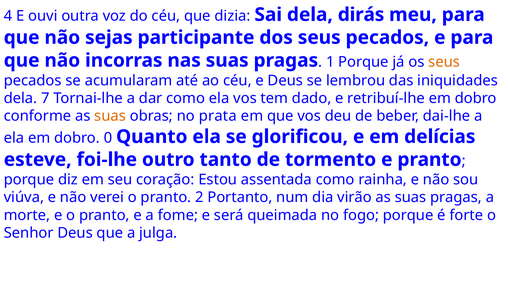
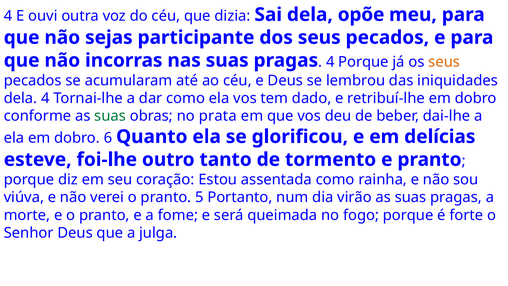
dirás: dirás -> opõe
pragas 1: 1 -> 4
dela 7: 7 -> 4
suas at (110, 116) colour: orange -> green
0: 0 -> 6
2: 2 -> 5
